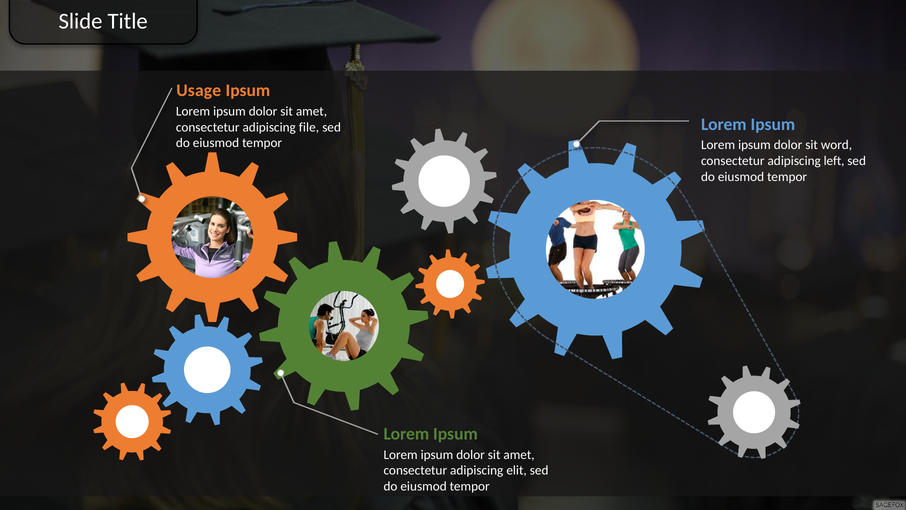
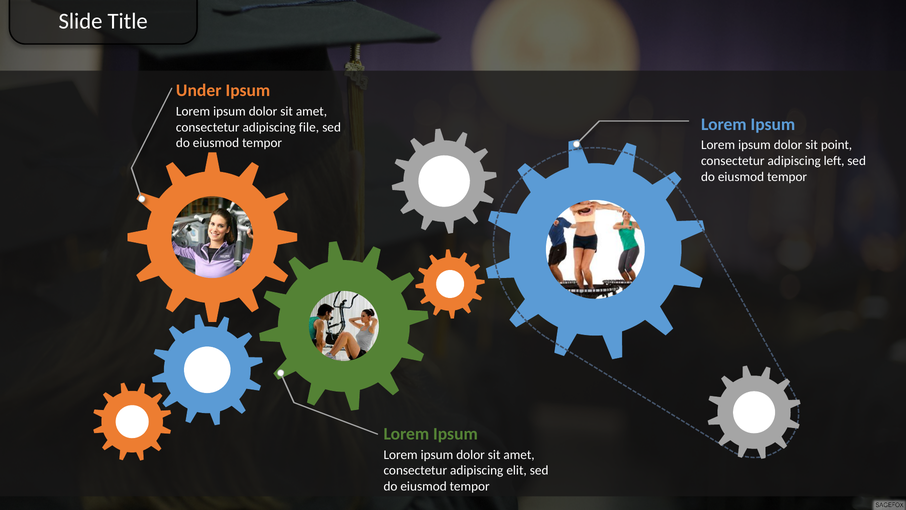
Usage: Usage -> Under
word: word -> point
